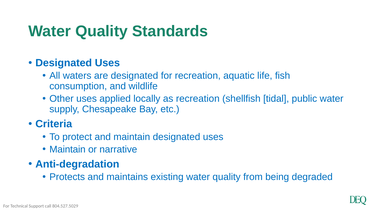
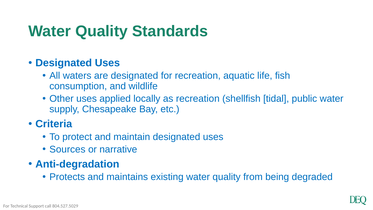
Maintain at (67, 149): Maintain -> Sources
